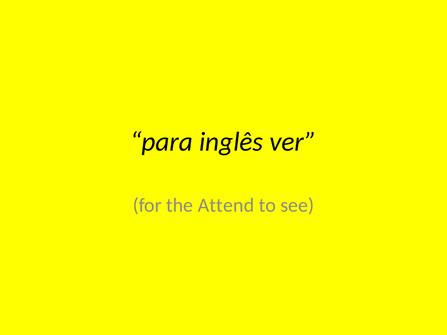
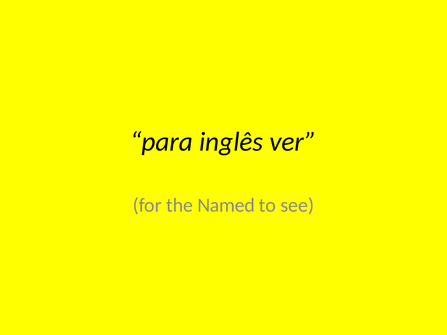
Attend: Attend -> Named
